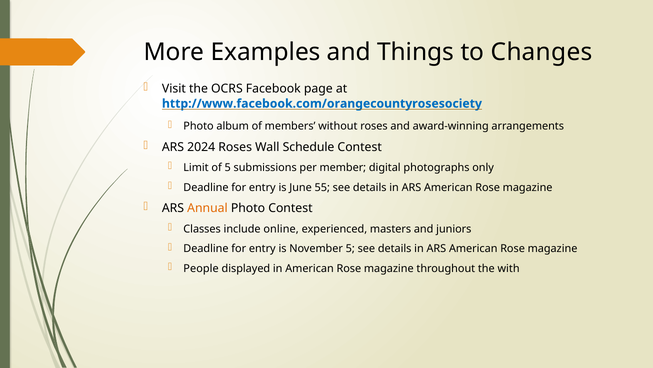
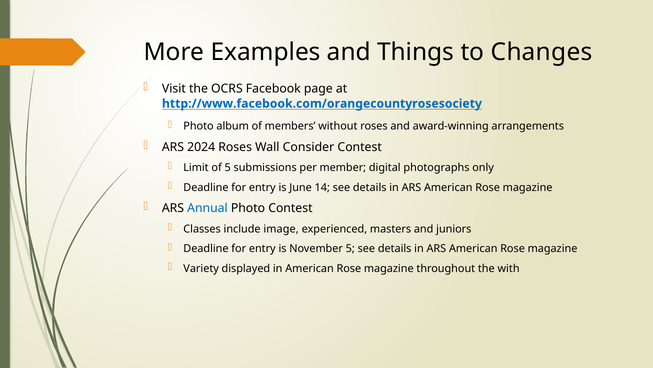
Schedule: Schedule -> Consider
55: 55 -> 14
Annual colour: orange -> blue
online: online -> image
People: People -> Variety
